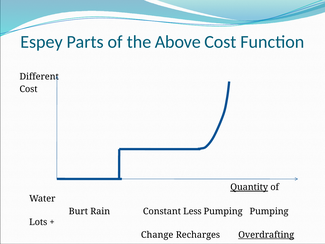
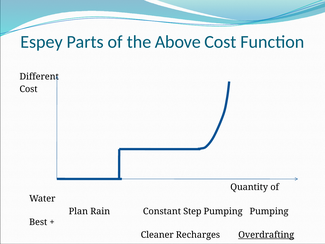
Quantity underline: present -> none
Burt: Burt -> Plan
Less: Less -> Step
Lots: Lots -> Best
Change: Change -> Cleaner
